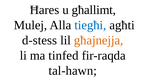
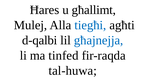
d-stess: d-stess -> d-qalbi
għajnejja colour: orange -> blue
tal-hawn: tal-hawn -> tal-huwa
